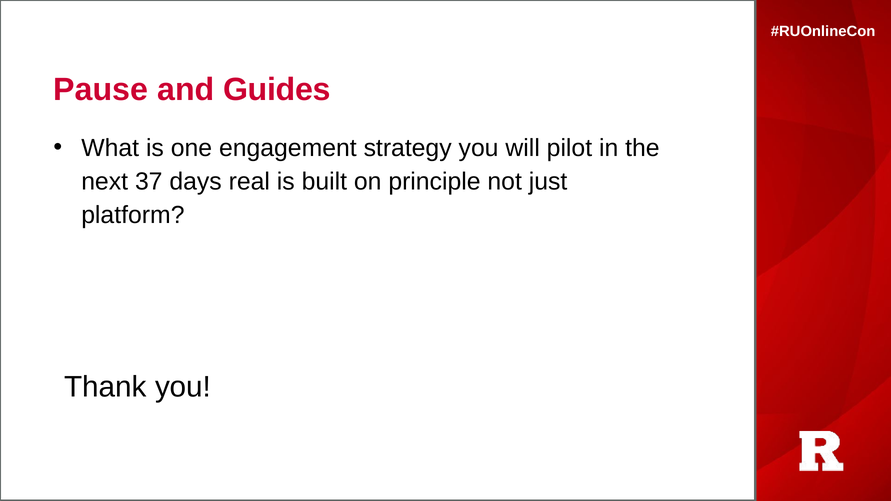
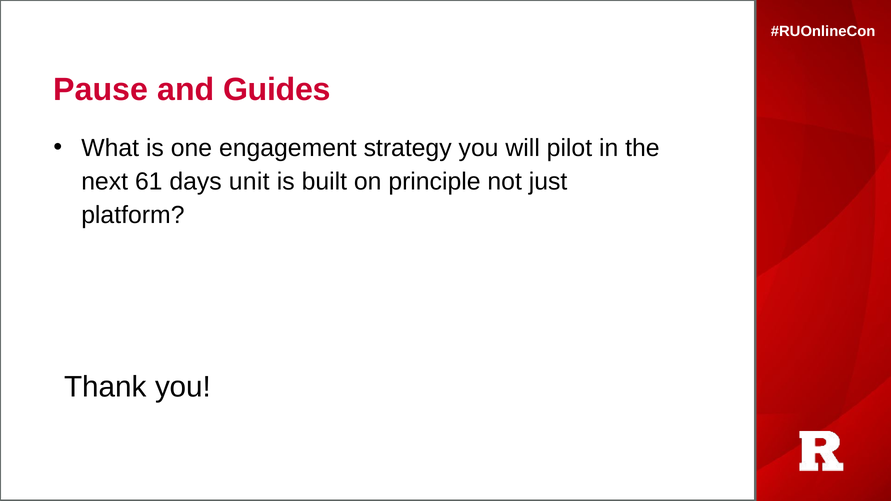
37: 37 -> 61
real: real -> unit
